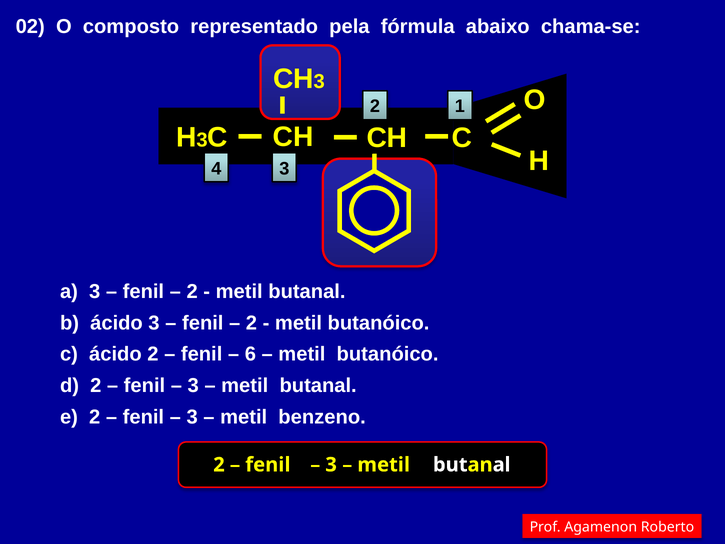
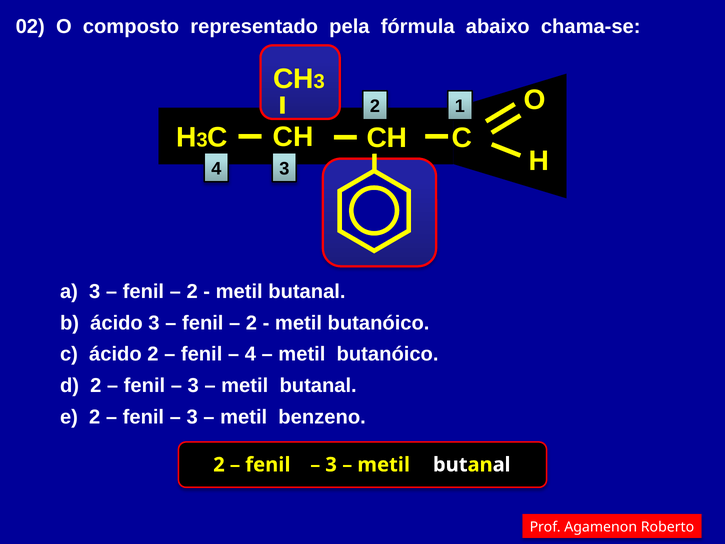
6 at (250, 354): 6 -> 4
